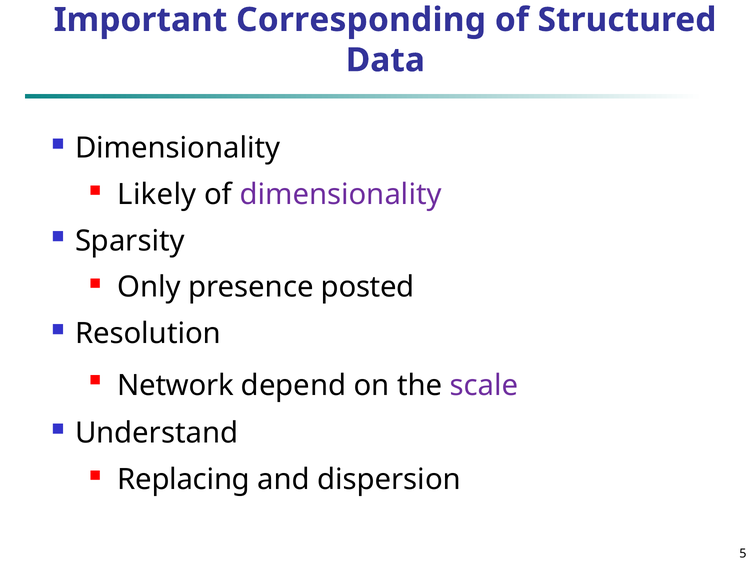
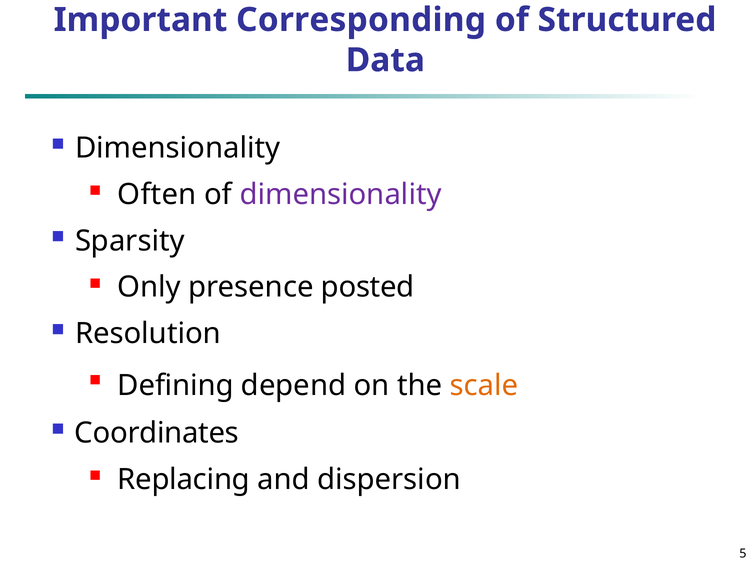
Likely: Likely -> Often
Network: Network -> Defining
scale colour: purple -> orange
Understand: Understand -> Coordinates
